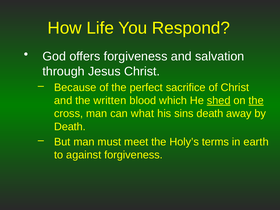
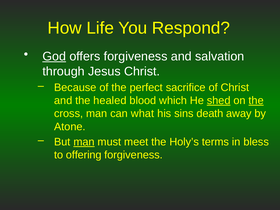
God underline: none -> present
written: written -> healed
Death at (70, 127): Death -> Atone
man at (84, 142) underline: none -> present
earth: earth -> bless
against: against -> offering
